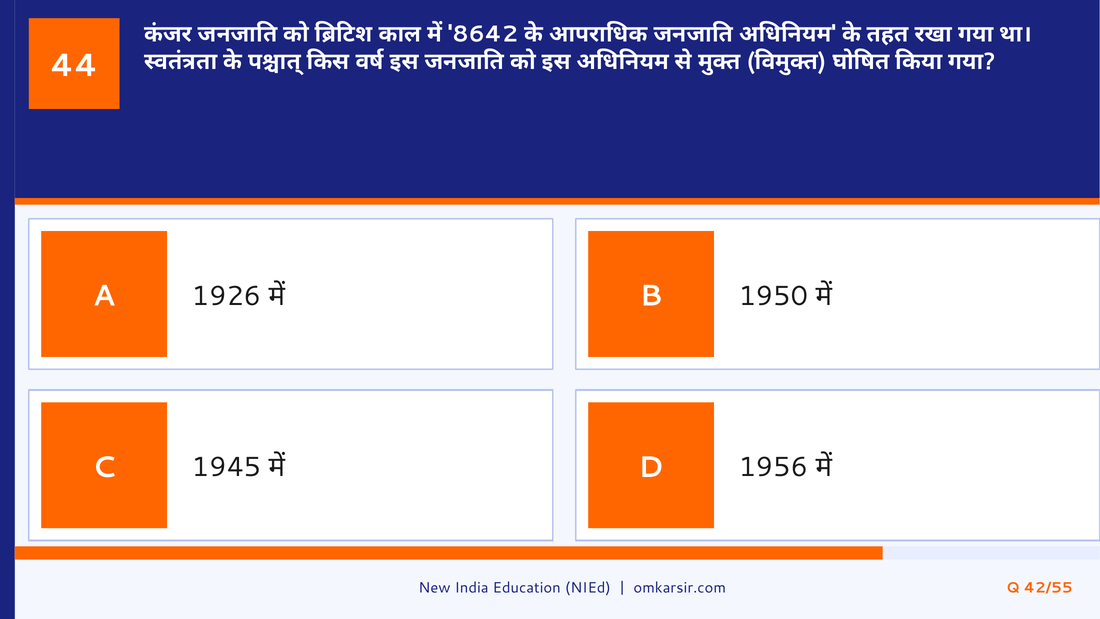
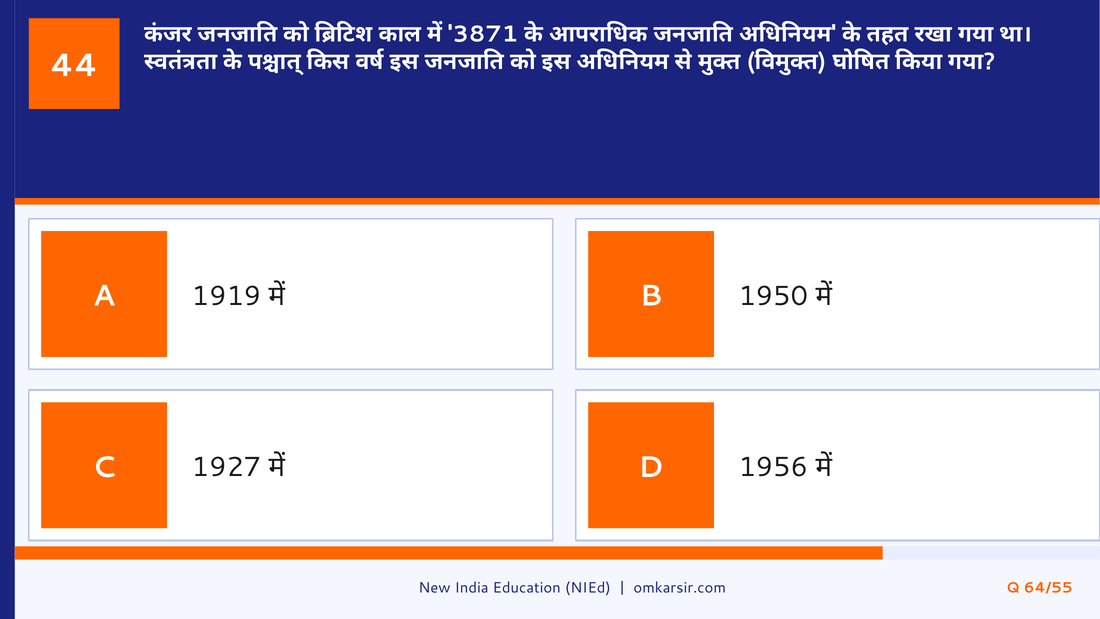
8642: 8642 -> 3871
1926: 1926 -> 1919
1945: 1945 -> 1927
42/55: 42/55 -> 64/55
